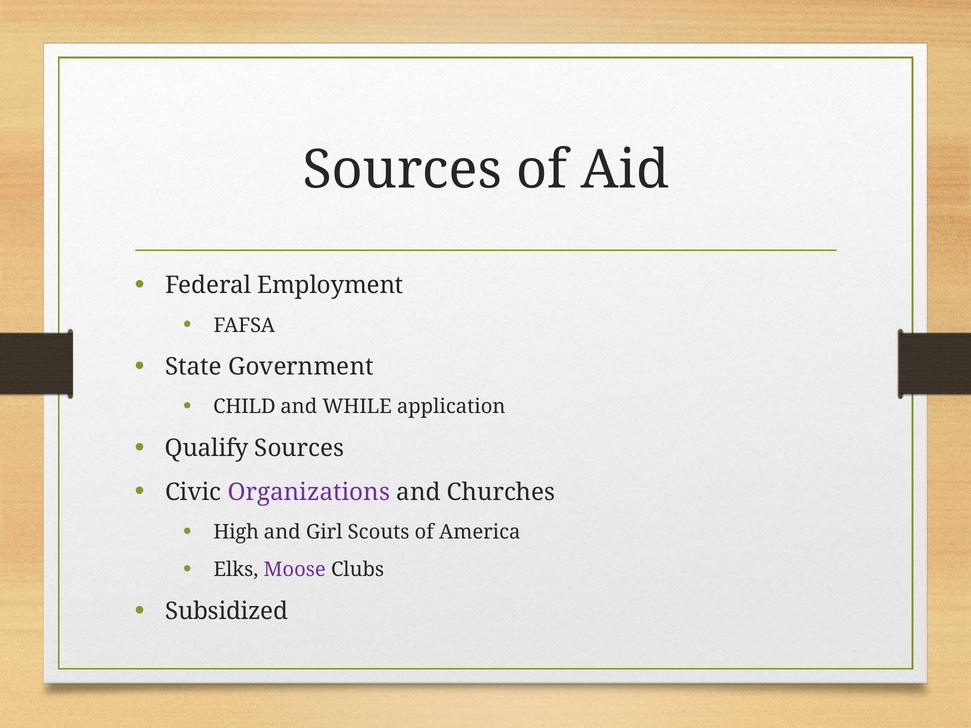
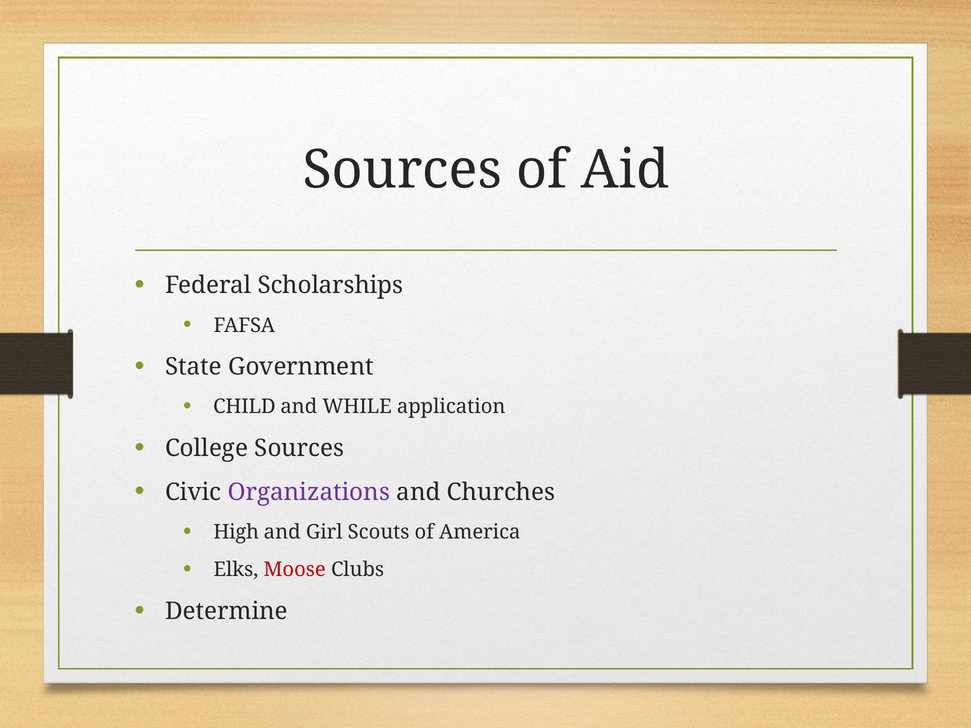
Employment: Employment -> Scholarships
Qualify: Qualify -> College
Moose colour: purple -> red
Subsidized: Subsidized -> Determine
